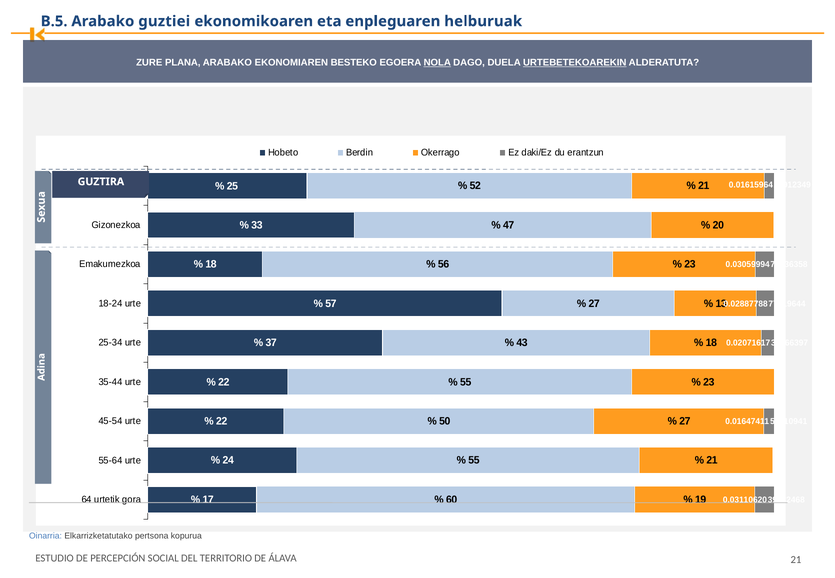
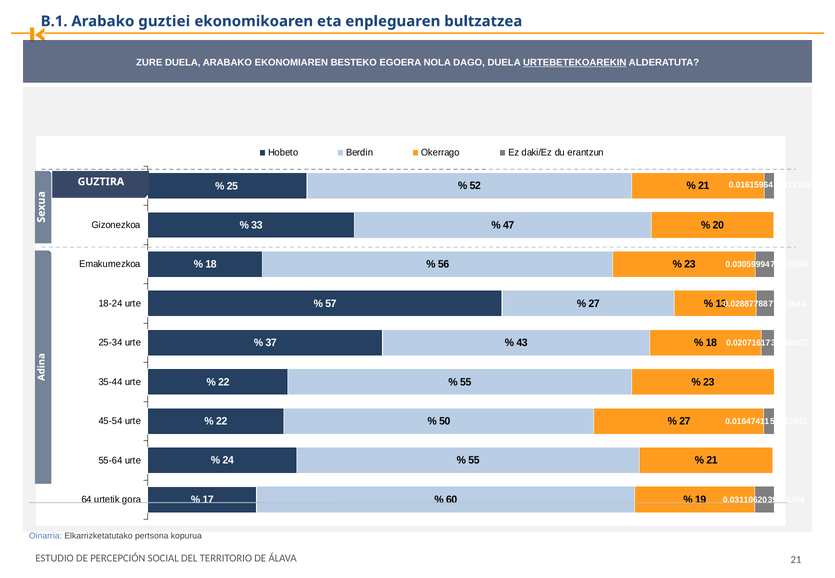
B.5: B.5 -> B.1
helburuak: helburuak -> bultzatzea
ZURE PLANA: PLANA -> DUELA
NOLA underline: present -> none
